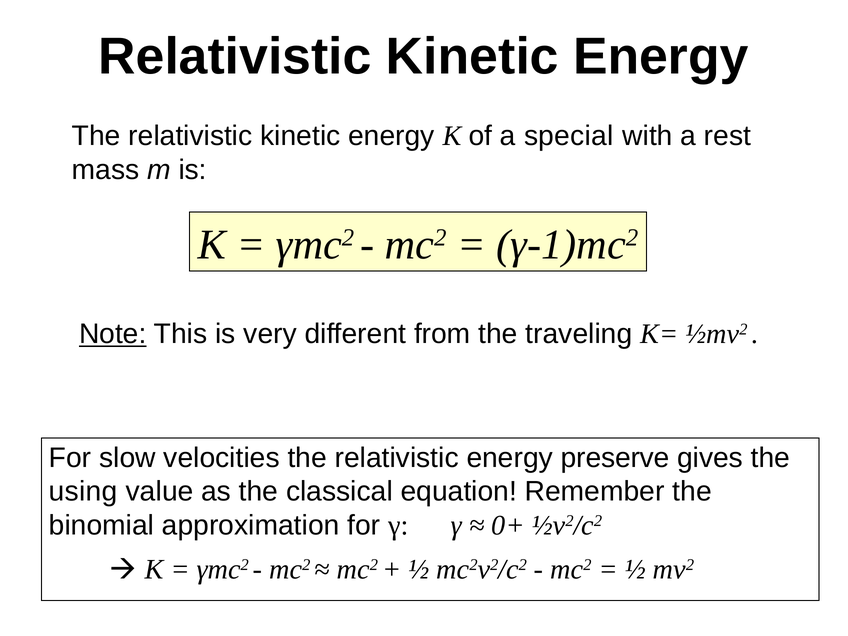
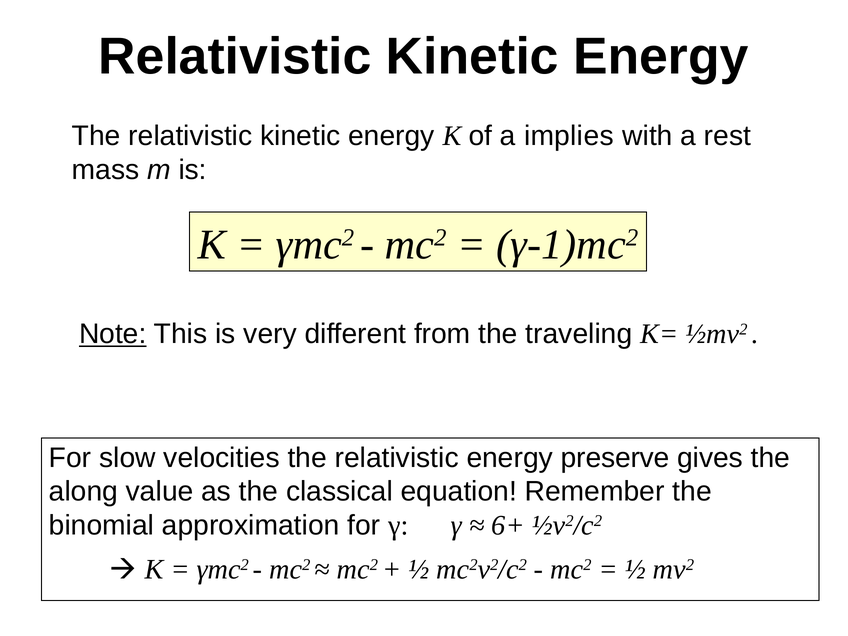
special: special -> implies
using: using -> along
0+: 0+ -> 6+
